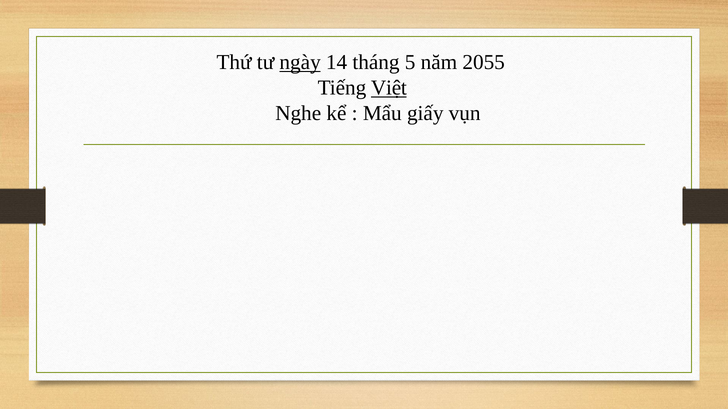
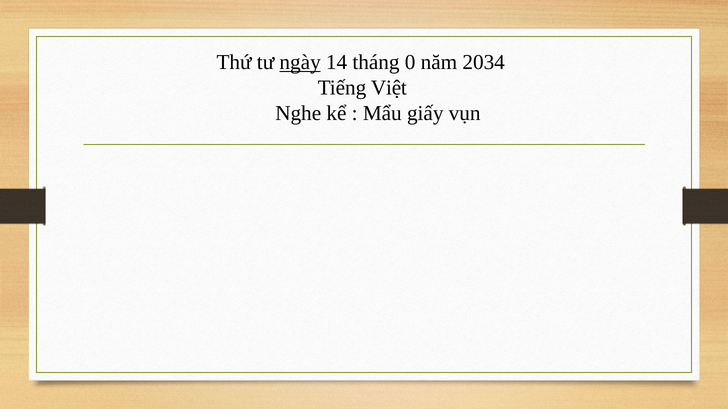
5: 5 -> 0
2055: 2055 -> 2034
Việt underline: present -> none
